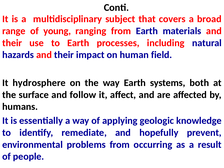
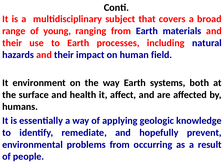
hydrosphere: hydrosphere -> environment
follow: follow -> health
